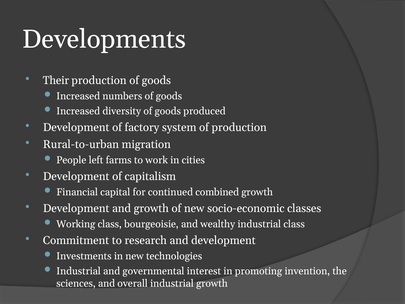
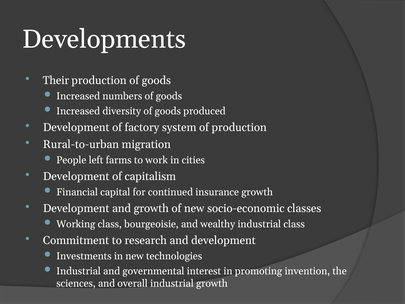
combined: combined -> insurance
